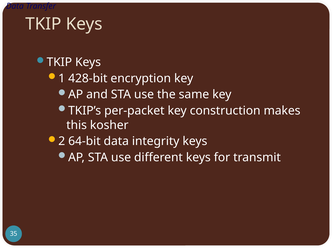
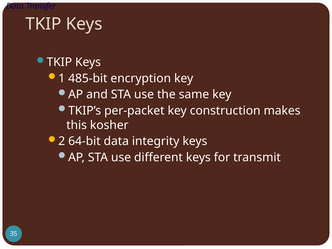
428-bit: 428-bit -> 485-bit
